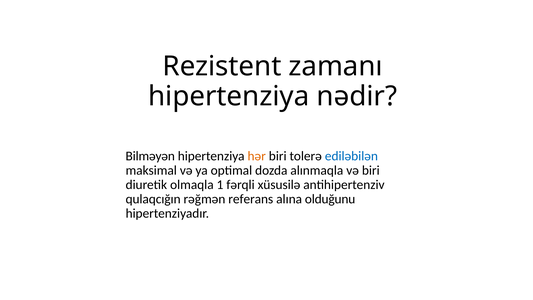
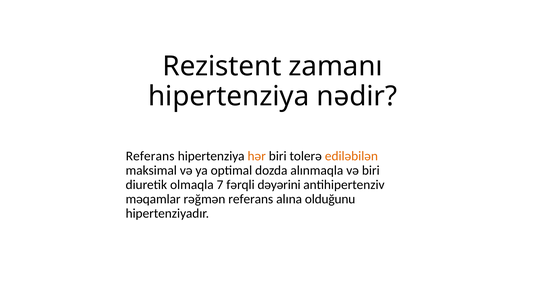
Bilməyən at (150, 156): Bilməyən -> Referans
ediləbilən colour: blue -> orange
1: 1 -> 7
xüsusilə: xüsusilə -> dəyərini
qulaqcığın: qulaqcığın -> məqamlar
